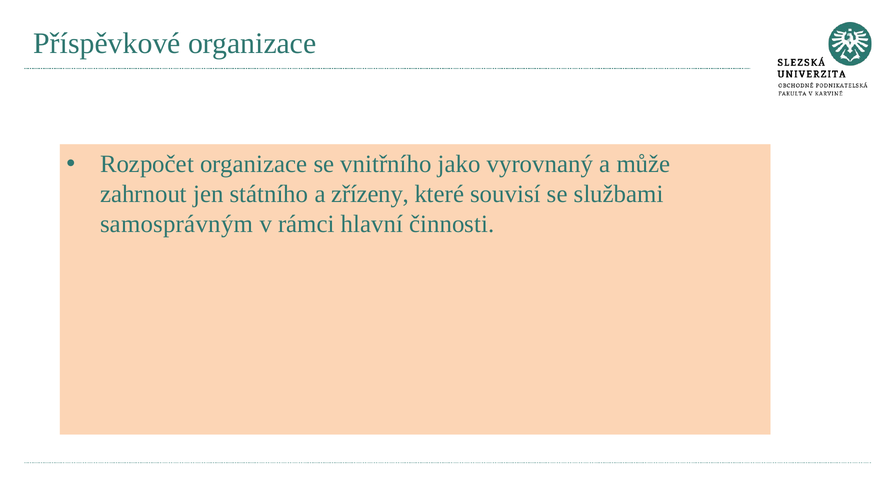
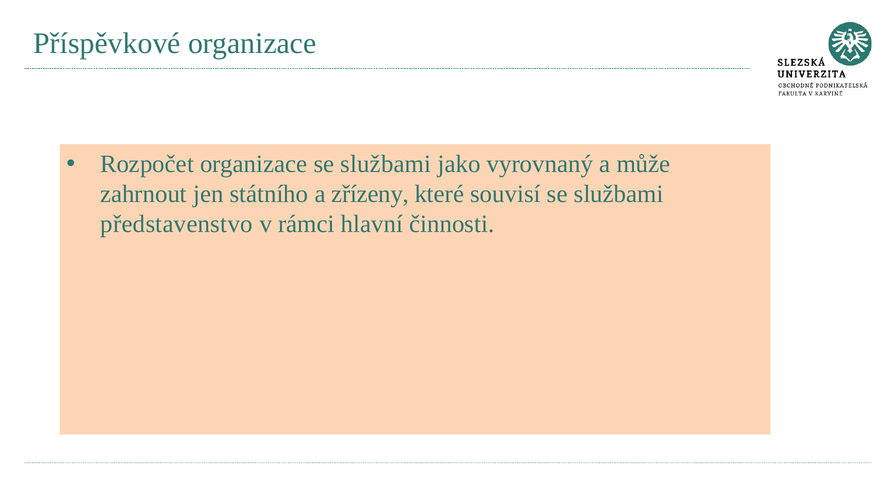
organizace se vnitřního: vnitřního -> službami
samosprávným: samosprávným -> představenstvo
